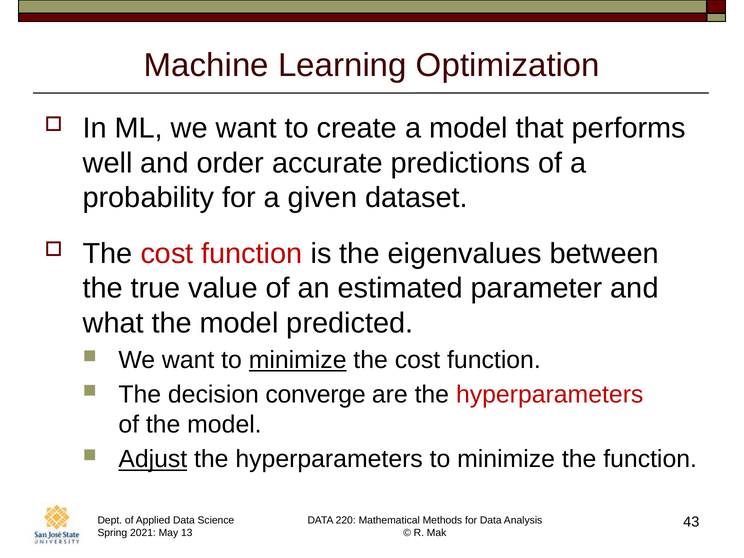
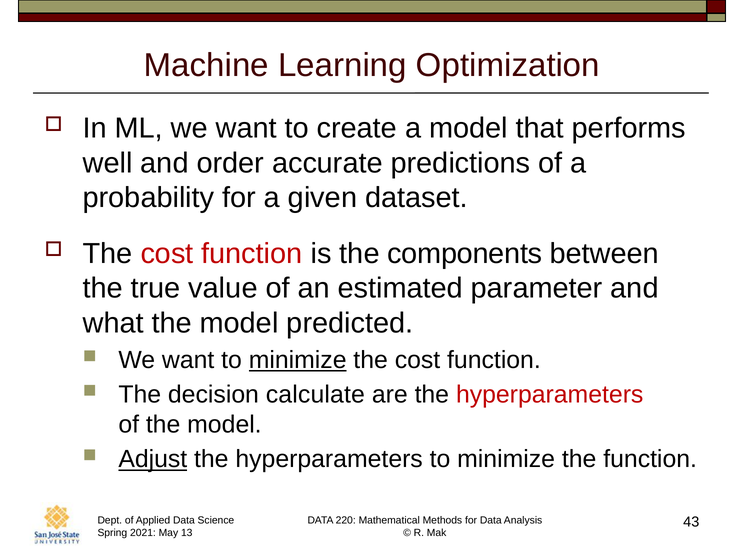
eigenvalues: eigenvalues -> components
converge: converge -> calculate
